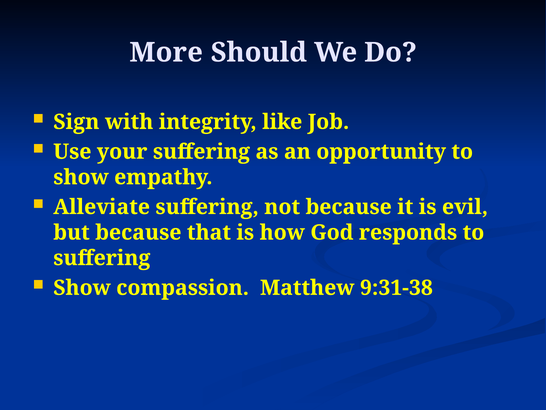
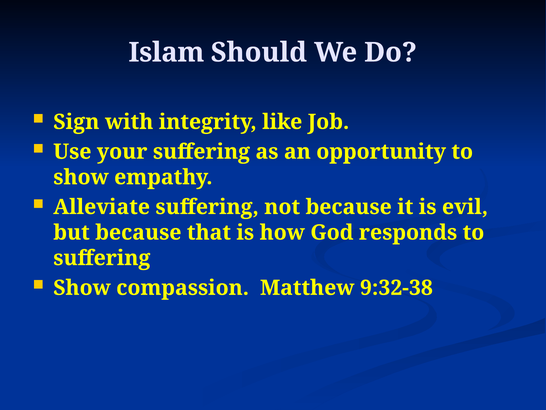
More: More -> Islam
9:31-38: 9:31-38 -> 9:32-38
